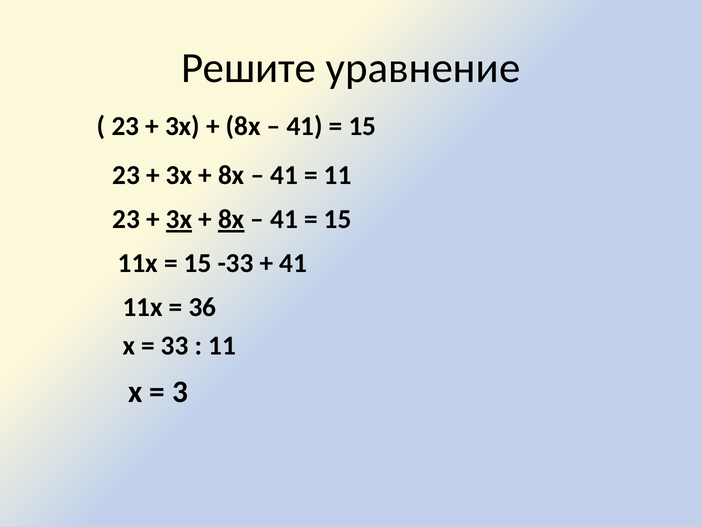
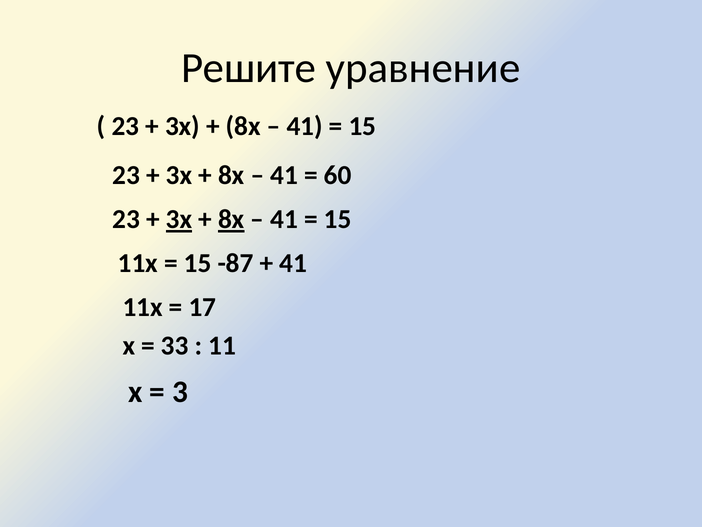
11 at (338, 175): 11 -> 60
-33: -33 -> -87
36: 36 -> 17
